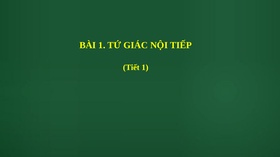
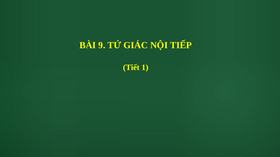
BÀI 1: 1 -> 9
